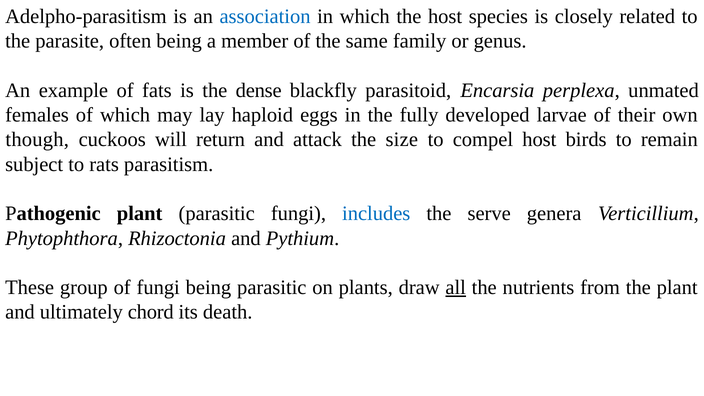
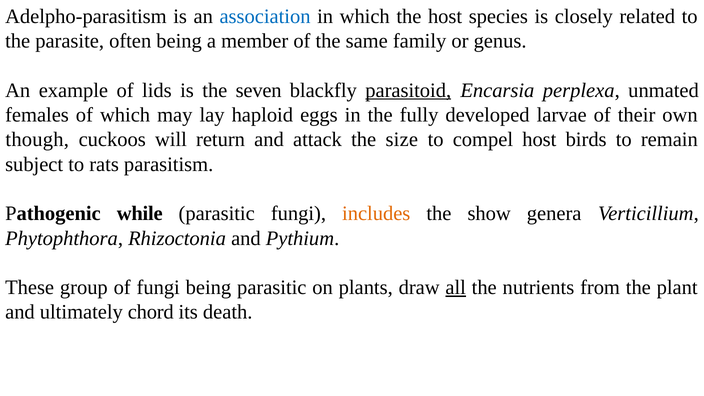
fats: fats -> lids
dense: dense -> seven
parasitoid underline: none -> present
Pathogenic plant: plant -> while
includes colour: blue -> orange
serve: serve -> show
